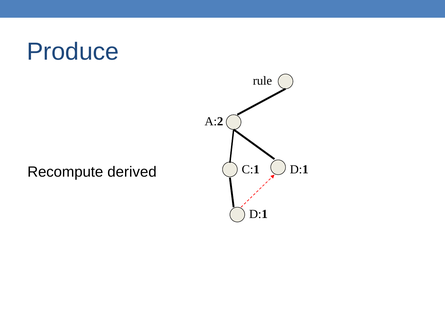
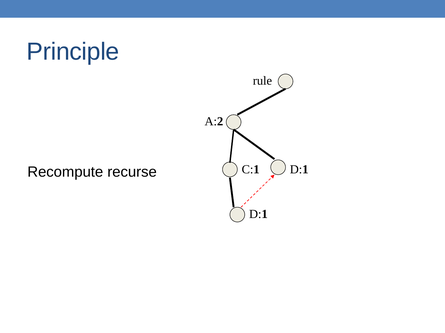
Produce: Produce -> Principle
derived: derived -> recurse
